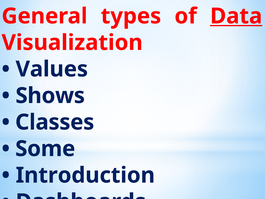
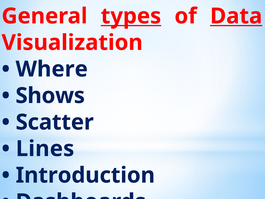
types underline: none -> present
Values: Values -> Where
Classes: Classes -> Scatter
Some: Some -> Lines
